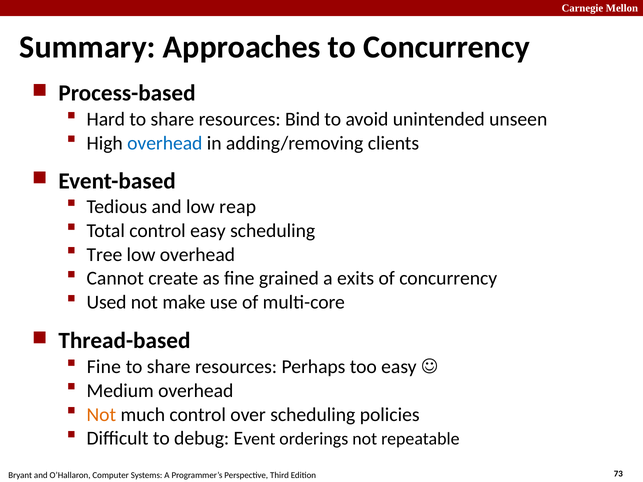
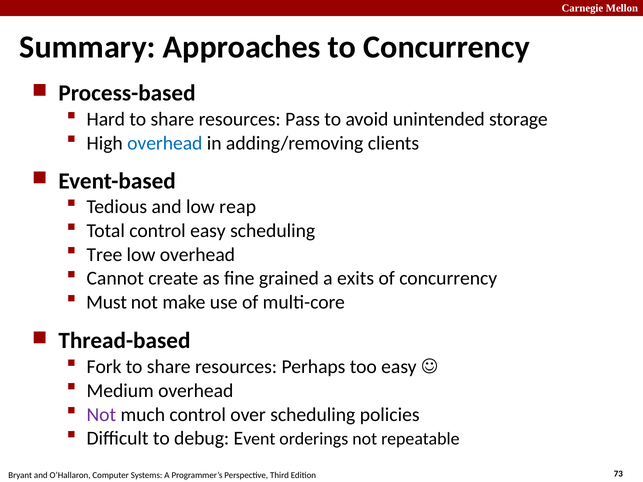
Bind: Bind -> Pass
unseen: unseen -> storage
Used: Used -> Must
Fine at (104, 367): Fine -> Fork
Not at (101, 415) colour: orange -> purple
